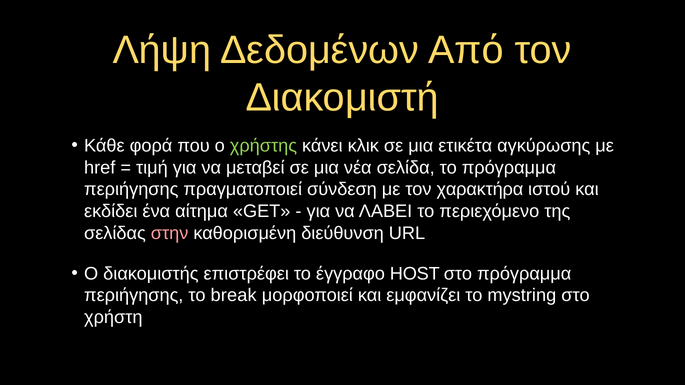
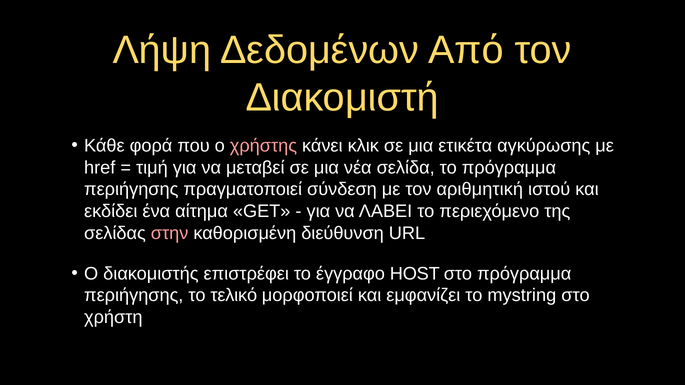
χρήστης colour: light green -> pink
χαρακτήρα: χαρακτήρα -> αριθμητική
break: break -> τελικό
